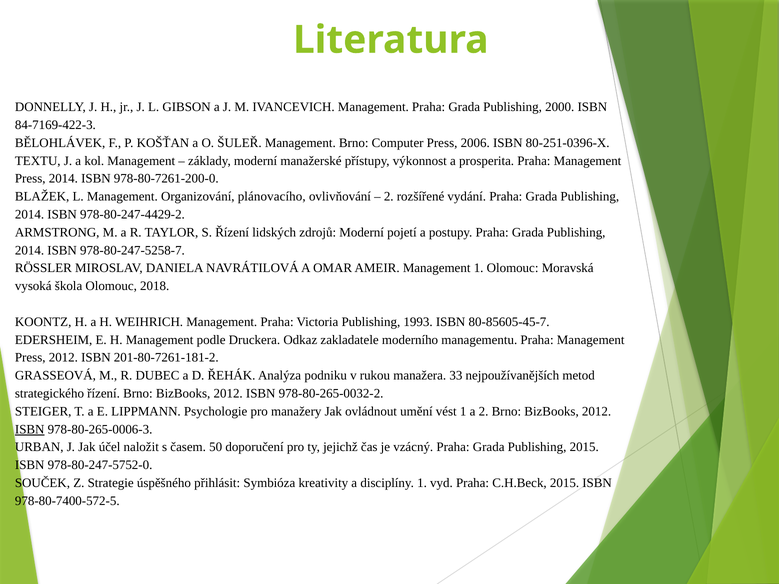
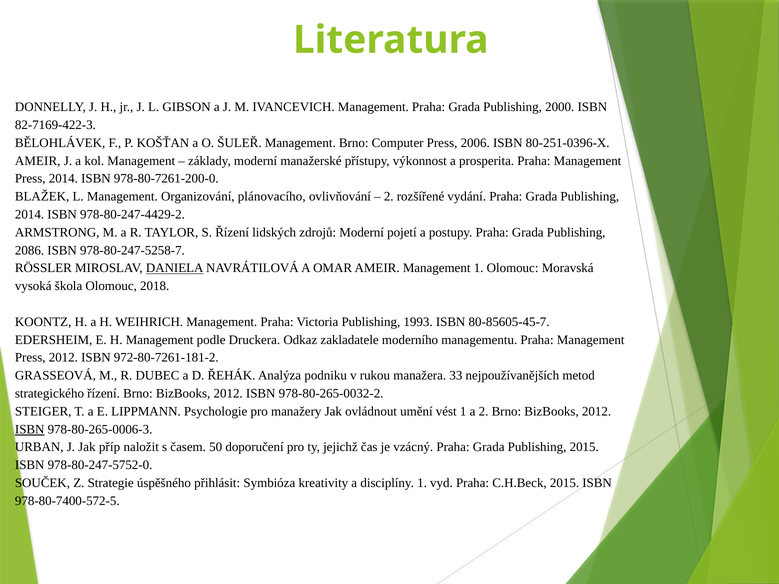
84-7169-422-3: 84-7169-422-3 -> 82-7169-422-3
TEXTU at (38, 161): TEXTU -> AMEIR
2014 at (30, 250): 2014 -> 2086
DANIELA underline: none -> present
201-80-7261-181-2: 201-80-7261-181-2 -> 972-80-7261-181-2
účel: účel -> příp
